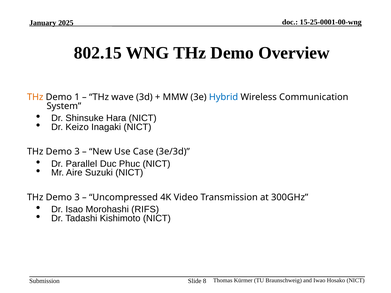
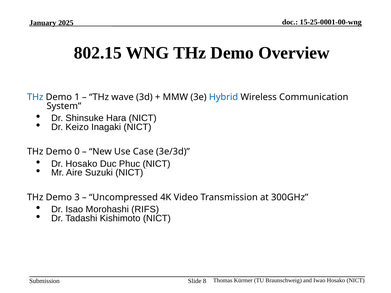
THz at (35, 97) colour: orange -> blue
3 at (77, 152): 3 -> 0
Dr Parallel: Parallel -> Hosako
